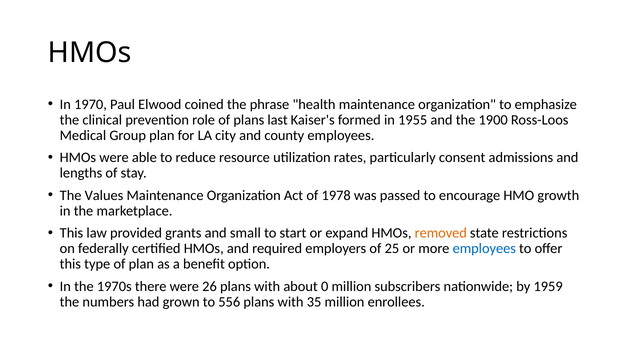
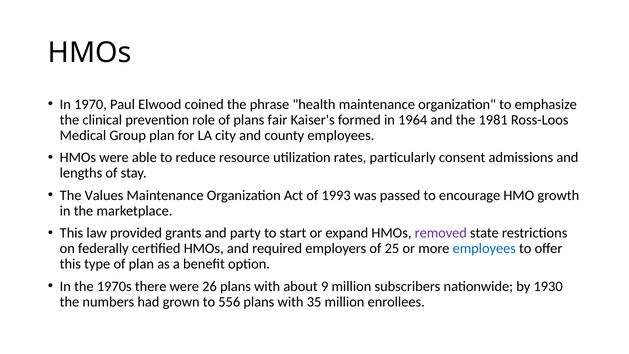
last: last -> fair
1955: 1955 -> 1964
1900: 1900 -> 1981
1978: 1978 -> 1993
small: small -> party
removed colour: orange -> purple
0: 0 -> 9
1959: 1959 -> 1930
